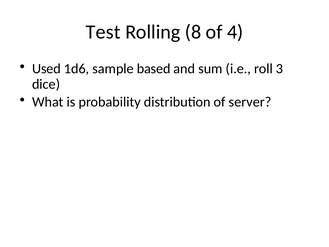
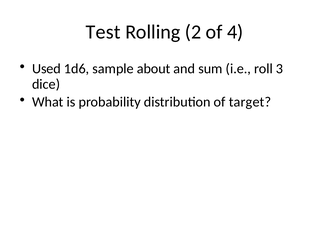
8: 8 -> 2
based: based -> about
server: server -> target
